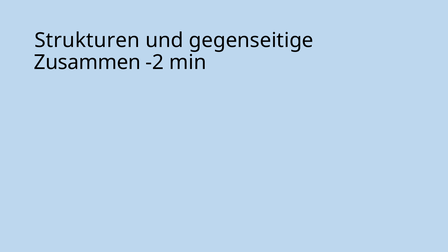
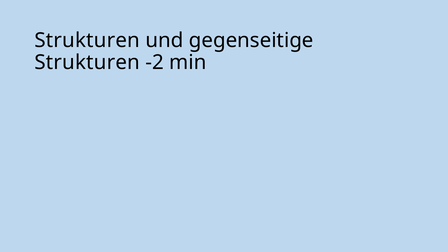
Zusammen at (87, 62): Zusammen -> Strukturen
